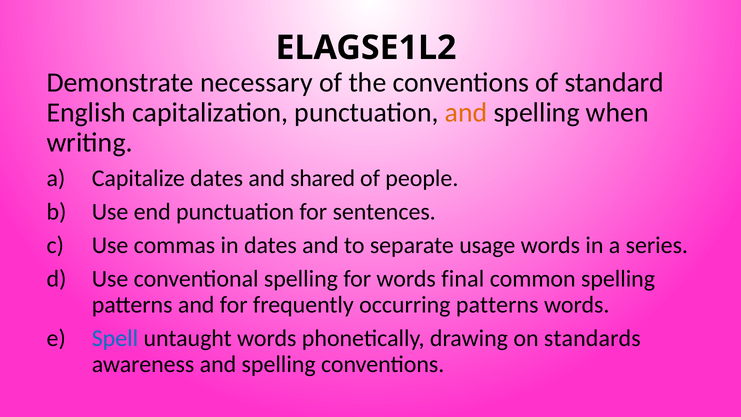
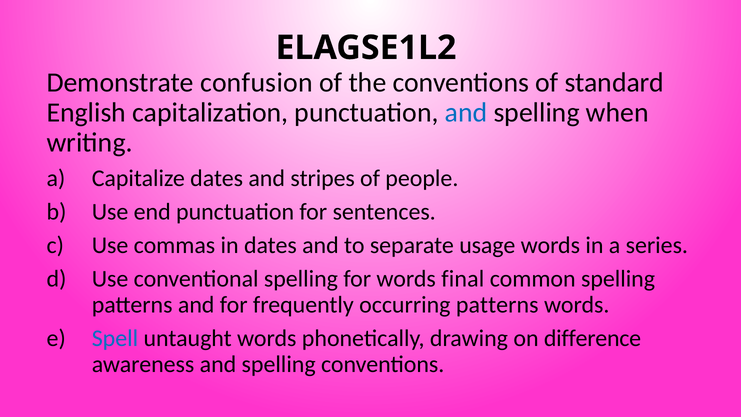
necessary: necessary -> confusion
and at (466, 112) colour: orange -> blue
shared: shared -> stripes
standards: standards -> difference
